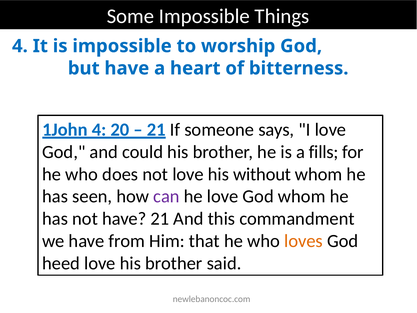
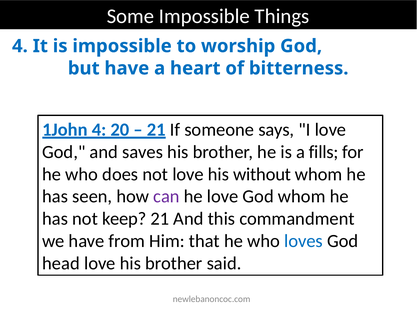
could: could -> saves
not have: have -> keep
loves colour: orange -> blue
heed: heed -> head
